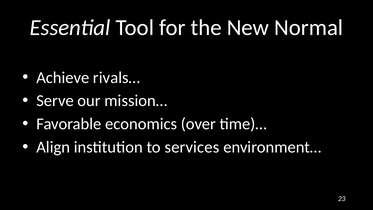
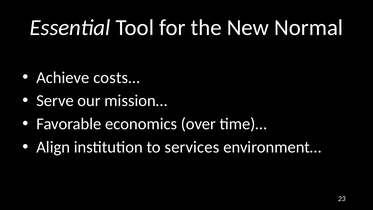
rivals…: rivals… -> costs…
